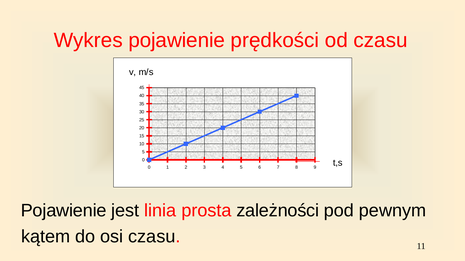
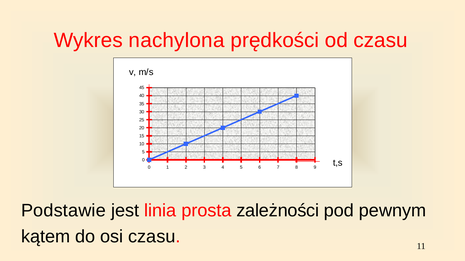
Wykres pojawienie: pojawienie -> nachylona
Pojawienie at (64, 211): Pojawienie -> Podstawie
